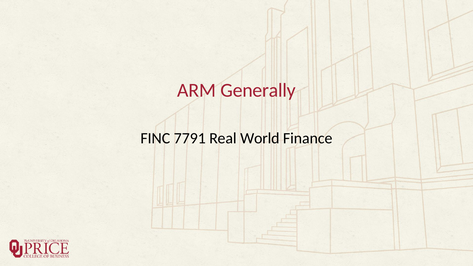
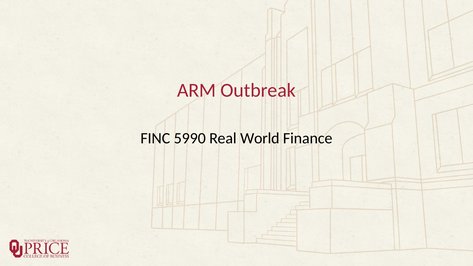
Generally: Generally -> Outbreak
7791: 7791 -> 5990
